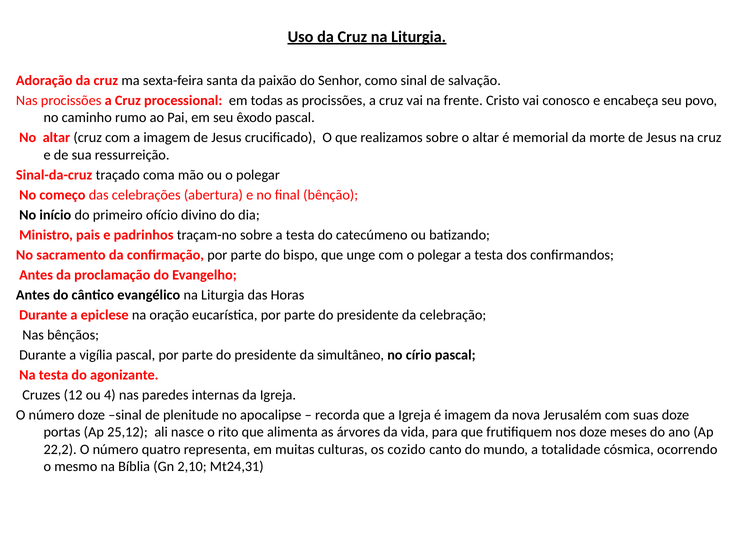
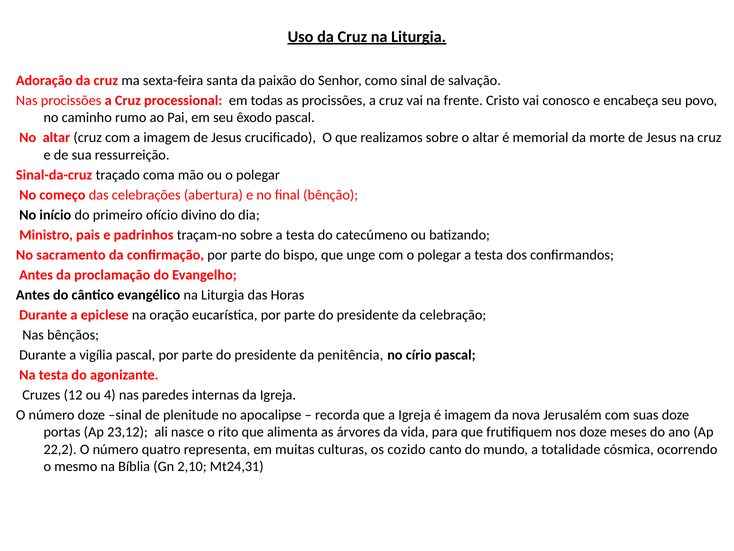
simultâneo: simultâneo -> penitência
25,12: 25,12 -> 23,12
